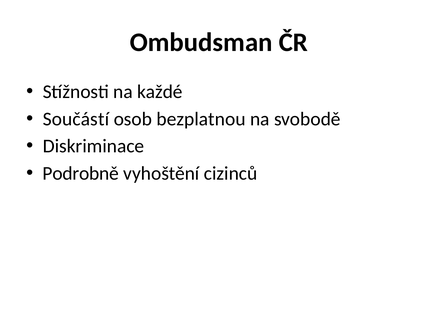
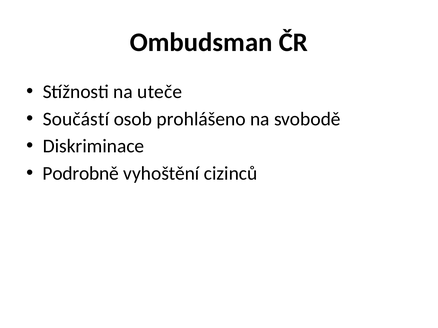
každé: každé -> uteče
bezplatnou: bezplatnou -> prohlášeno
